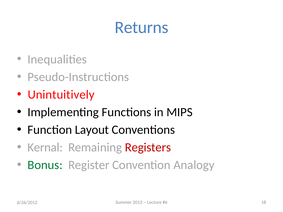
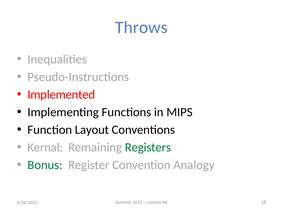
Returns: Returns -> Throws
Unintuitively: Unintuitively -> Implemented
Registers colour: red -> green
